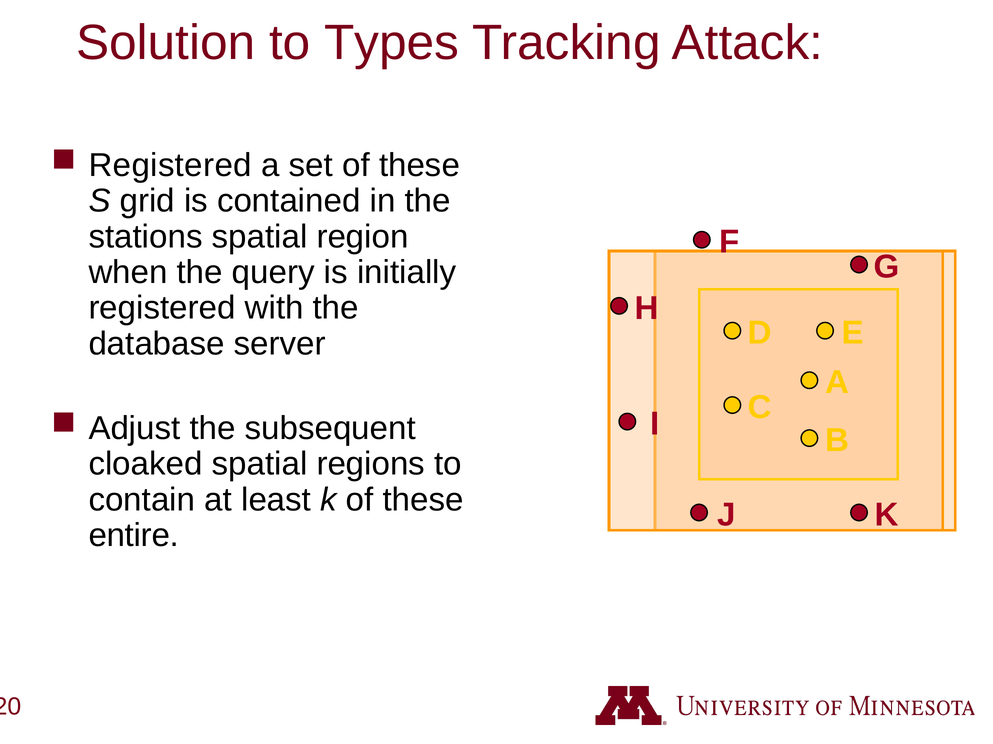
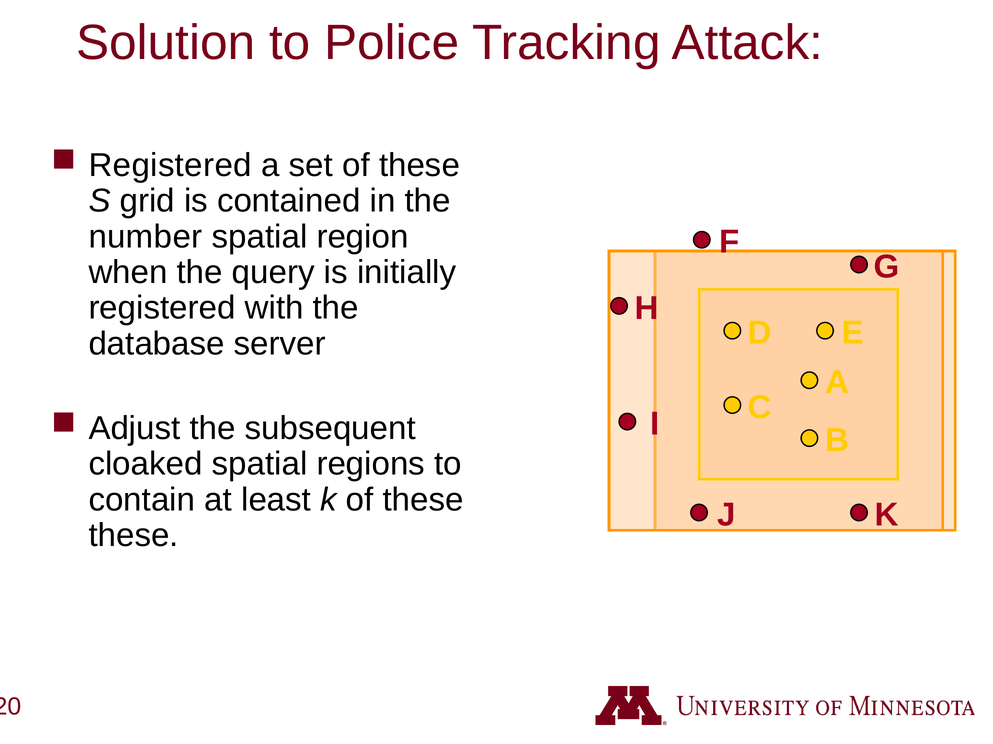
Types: Types -> Police
stations: stations -> number
entire at (134, 536): entire -> these
